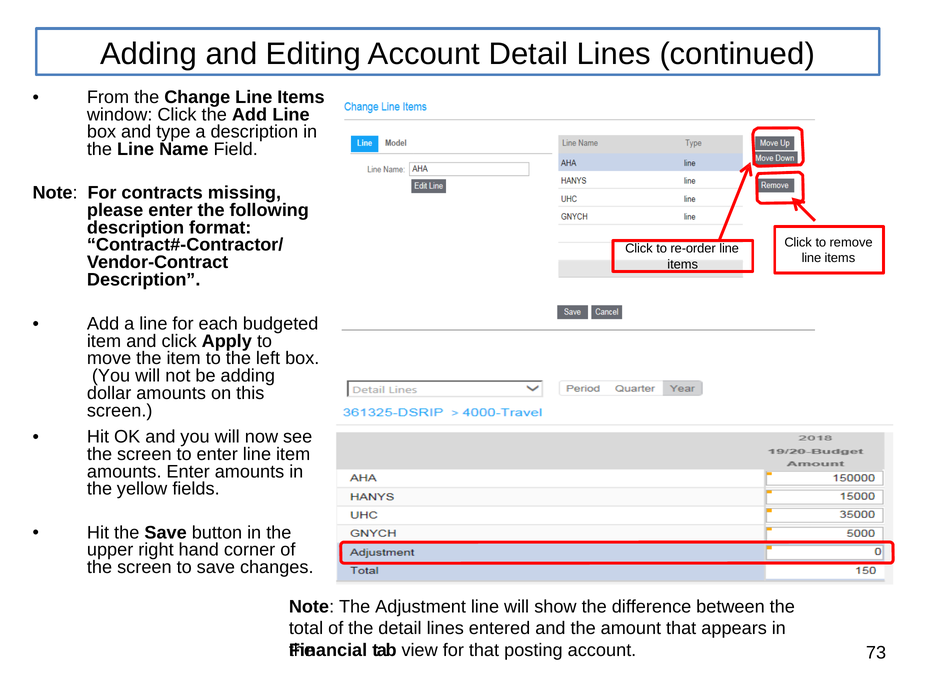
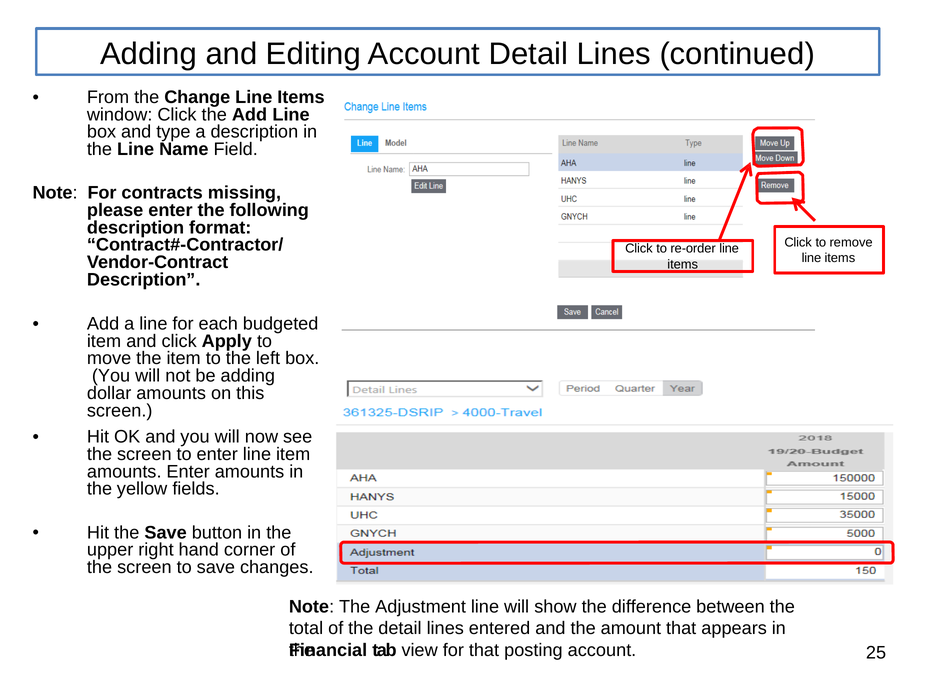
73: 73 -> 25
